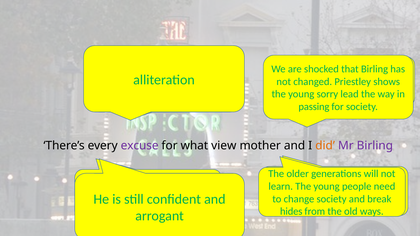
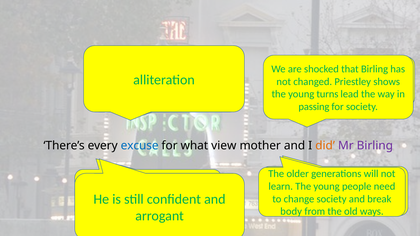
sorry: sorry -> turns
excuse colour: purple -> blue
hides: hides -> body
